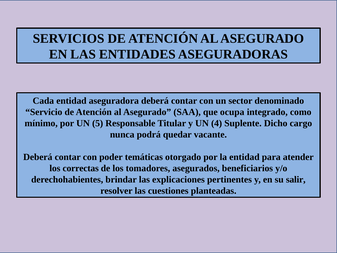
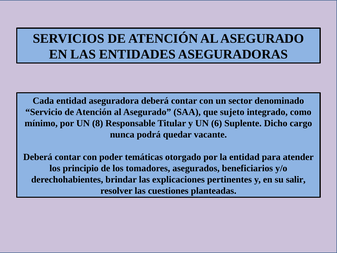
ocupa: ocupa -> sujeto
5: 5 -> 8
4: 4 -> 6
correctas: correctas -> principio
